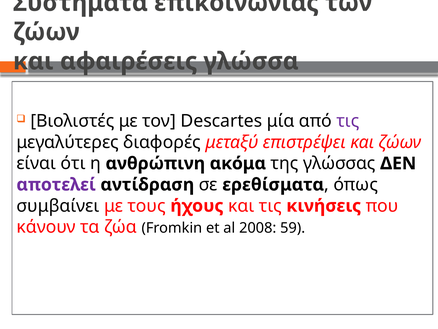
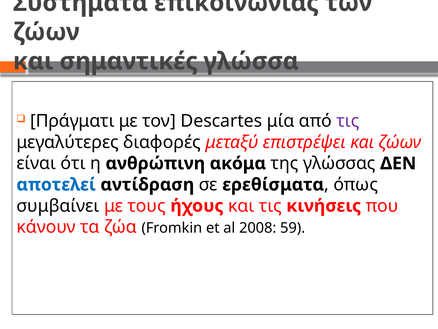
αφαιρέσεις: αφαιρέσεις -> σημαντικές
Βιολιστές: Βιολιστές -> Πράγματι
αποτελεί colour: purple -> blue
